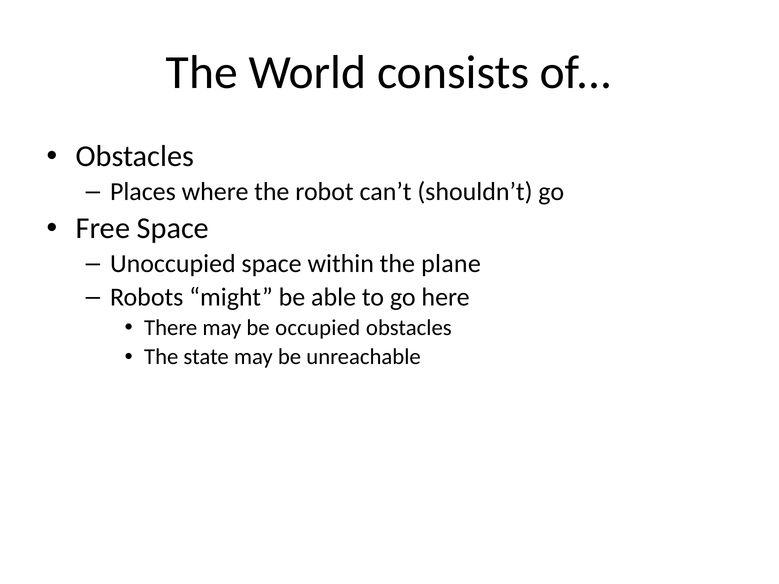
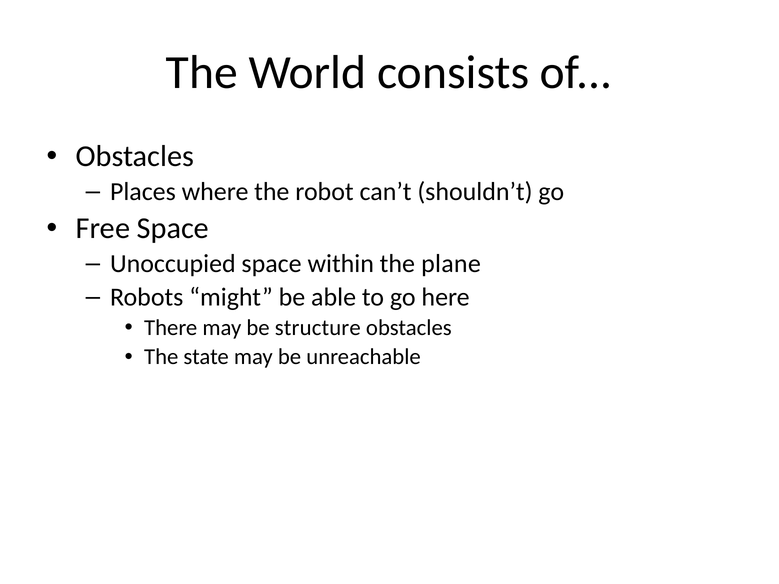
occupied: occupied -> structure
